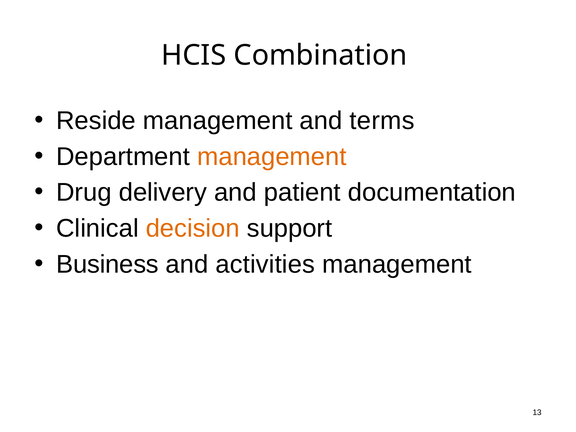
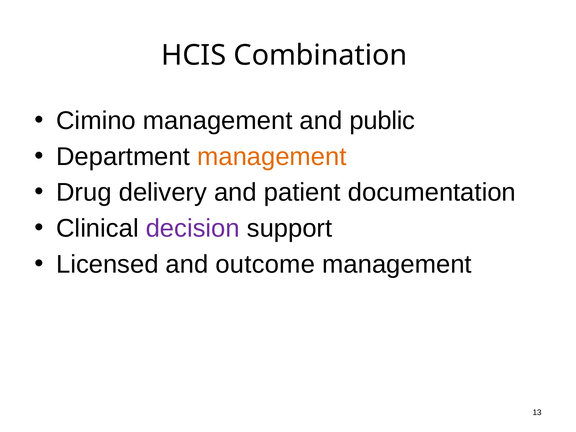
Reside: Reside -> Cimino
terms: terms -> public
decision colour: orange -> purple
Business: Business -> Licensed
activities: activities -> outcome
